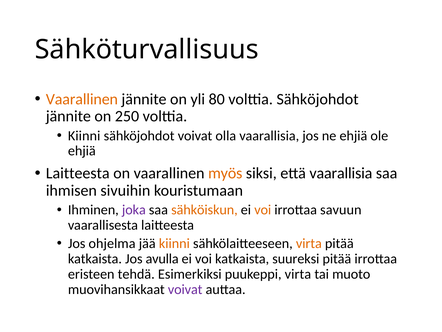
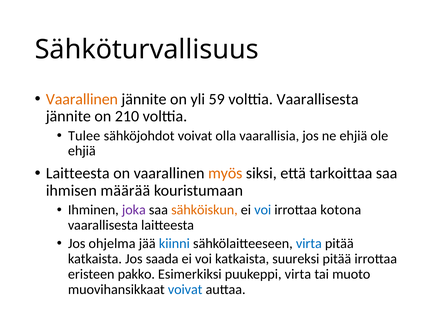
80: 80 -> 59
volttia Sähköjohdot: Sähköjohdot -> Vaarallisesta
250: 250 -> 210
Kiinni at (84, 136): Kiinni -> Tulee
että vaarallisia: vaarallisia -> tarkoittaa
sivuihin: sivuihin -> määrää
voi at (263, 210) colour: orange -> blue
savuun: savuun -> kotona
kiinni at (174, 243) colour: orange -> blue
virta at (309, 243) colour: orange -> blue
avulla: avulla -> saada
tehdä: tehdä -> pakko
voivat at (185, 289) colour: purple -> blue
